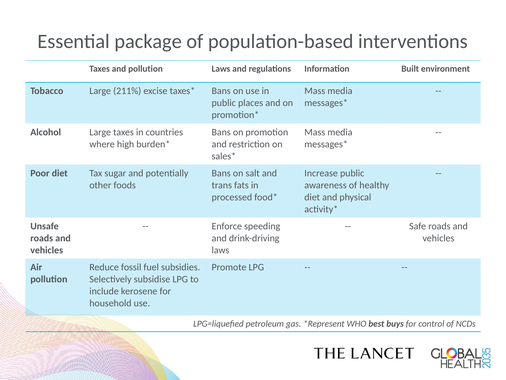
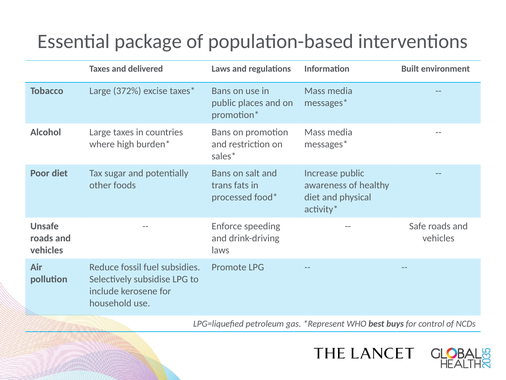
and pollution: pollution -> delivered
211%: 211% -> 372%
